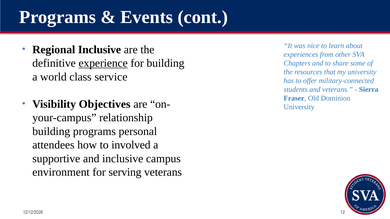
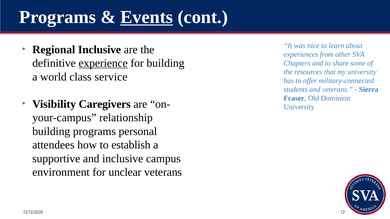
Events underline: none -> present
Objectives: Objectives -> Caregivers
involved: involved -> establish
serving: serving -> unclear
